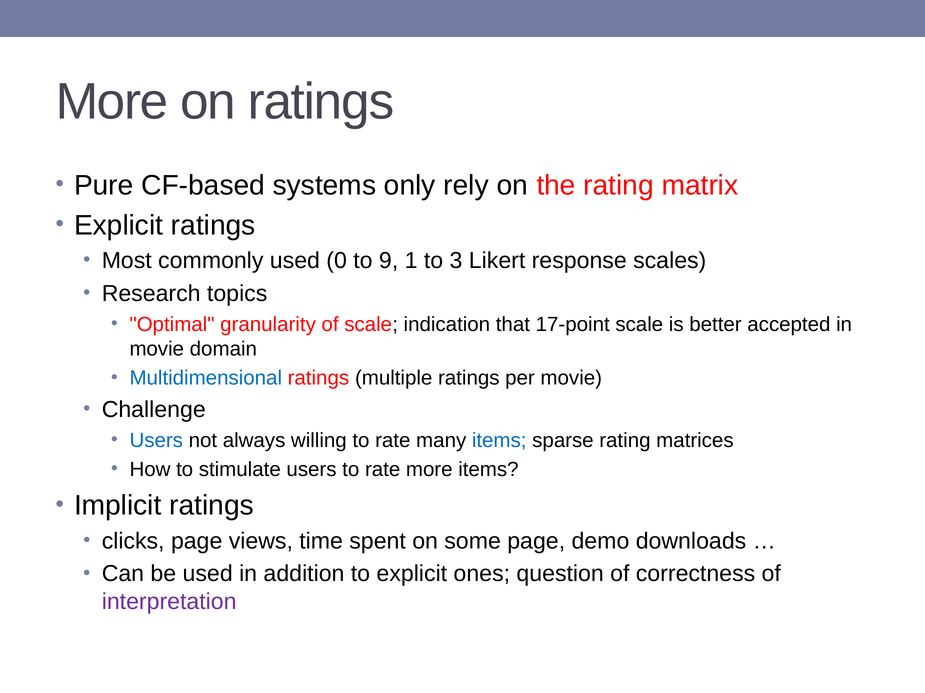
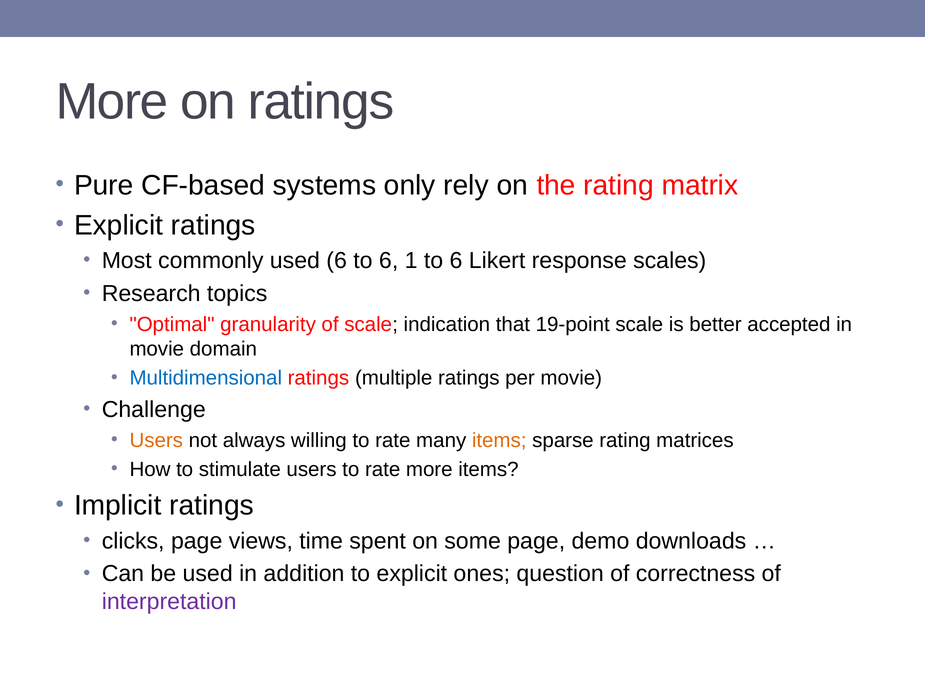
used 0: 0 -> 6
9 at (389, 261): 9 -> 6
1 to 3: 3 -> 6
17-point: 17-point -> 19-point
Users at (156, 441) colour: blue -> orange
items at (499, 441) colour: blue -> orange
